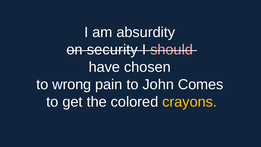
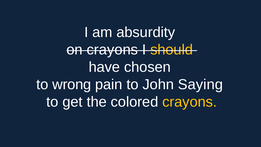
on security: security -> crayons
should colour: pink -> yellow
Comes: Comes -> Saying
